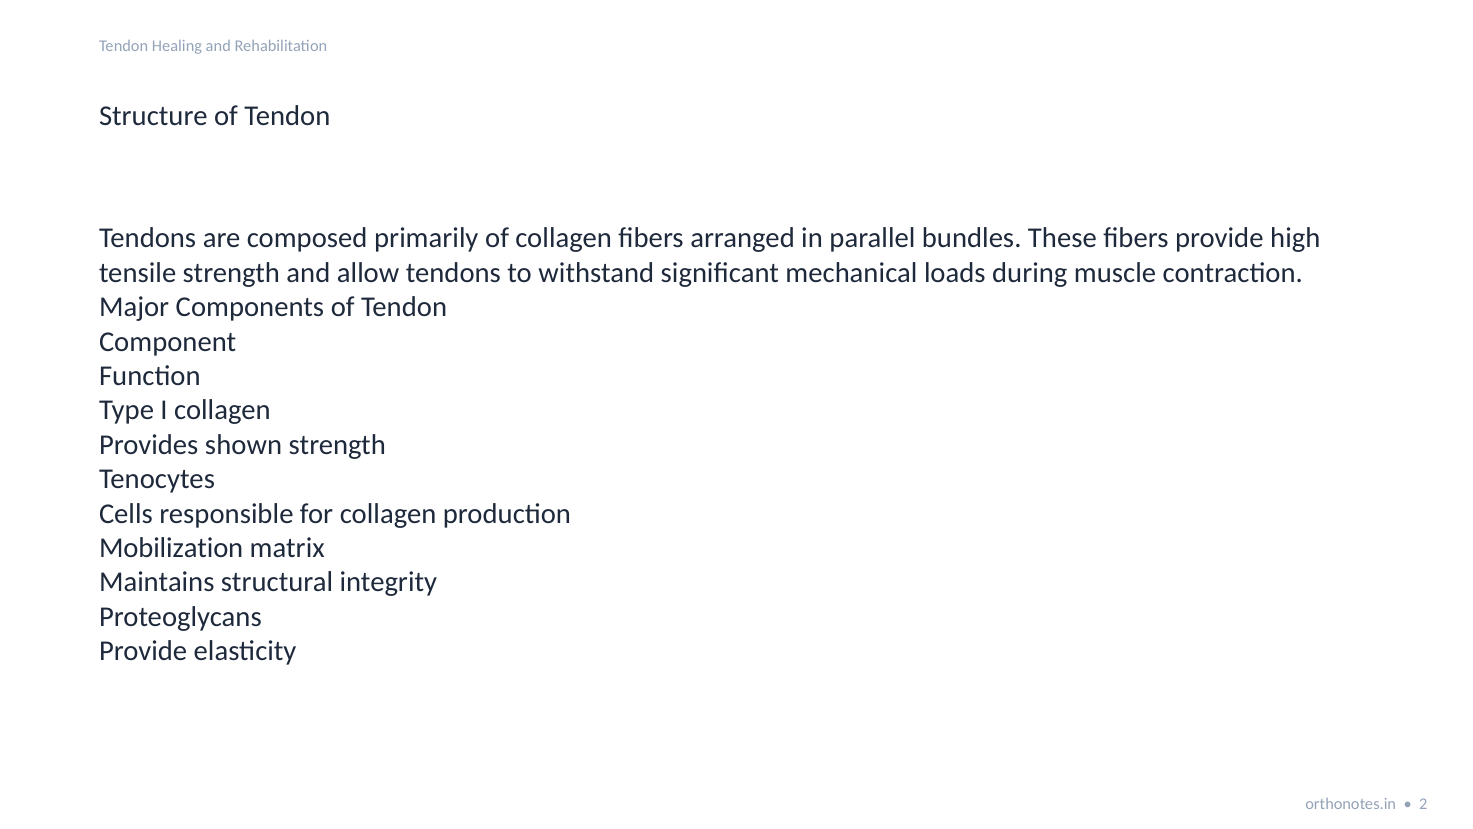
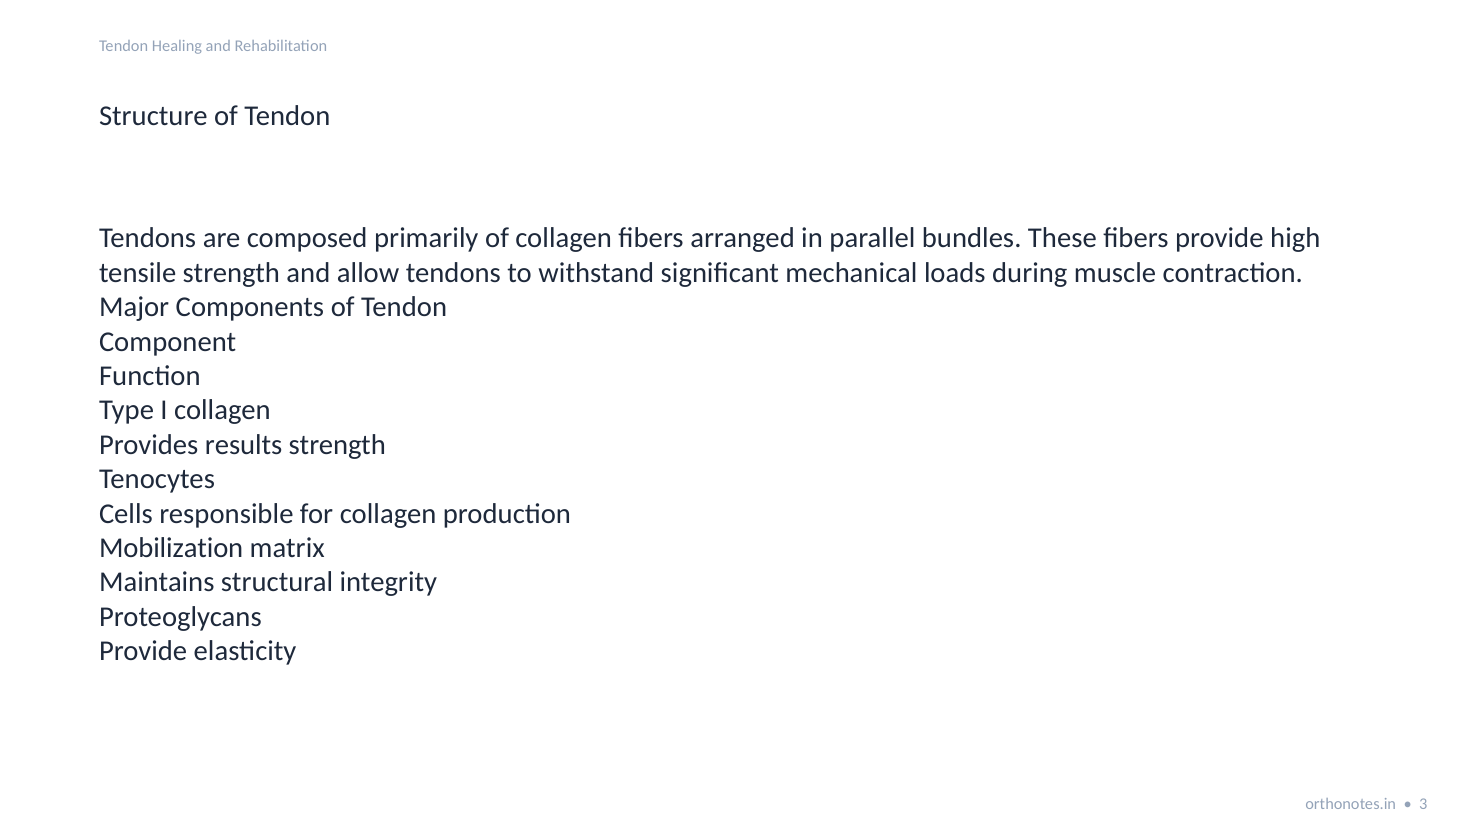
shown: shown -> results
2: 2 -> 3
